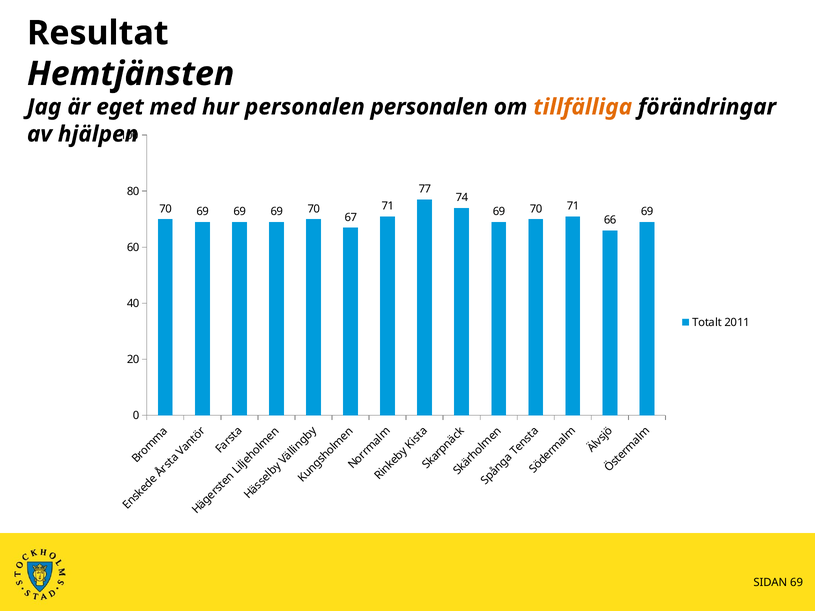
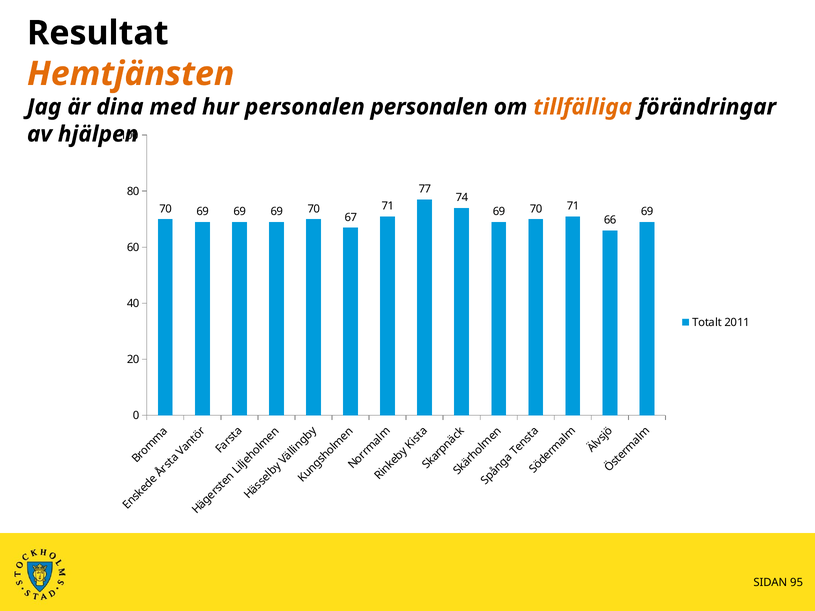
Hemtjänsten colour: black -> orange
eget: eget -> dina
SIDAN 69: 69 -> 95
